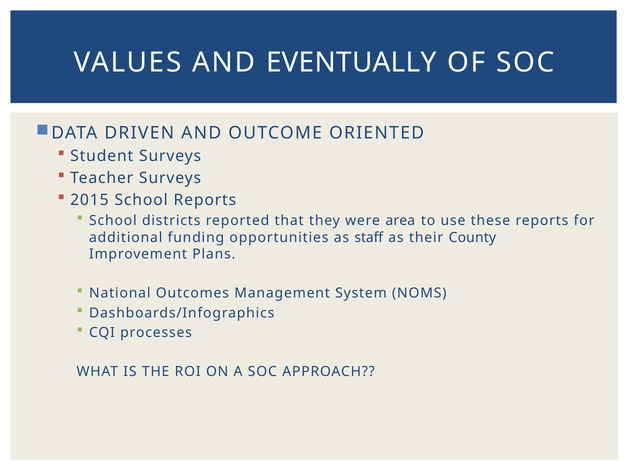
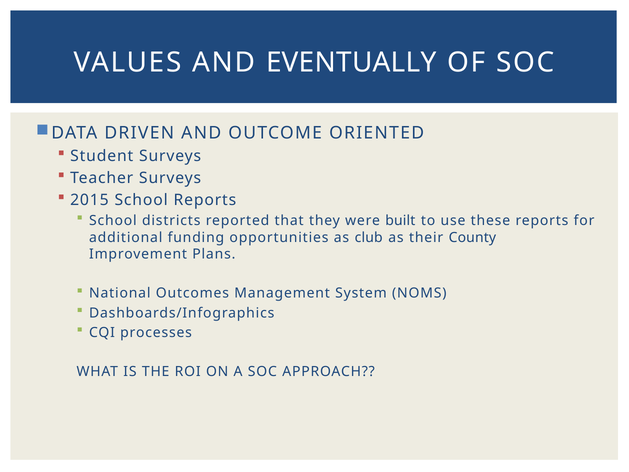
area: area -> built
staff: staff -> club
